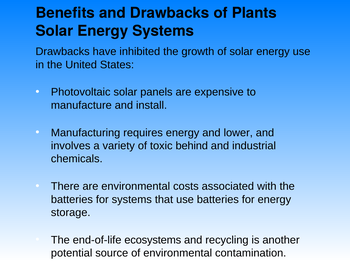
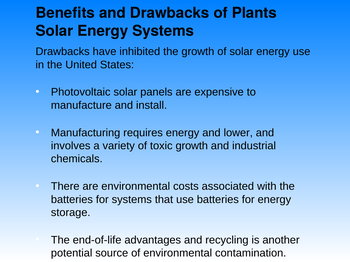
toxic behind: behind -> growth
ecosystems: ecosystems -> advantages
